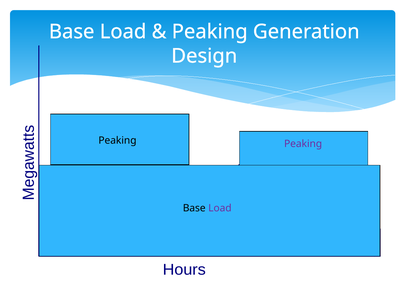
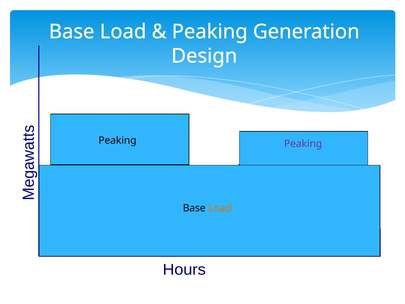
Load at (220, 208) colour: purple -> orange
